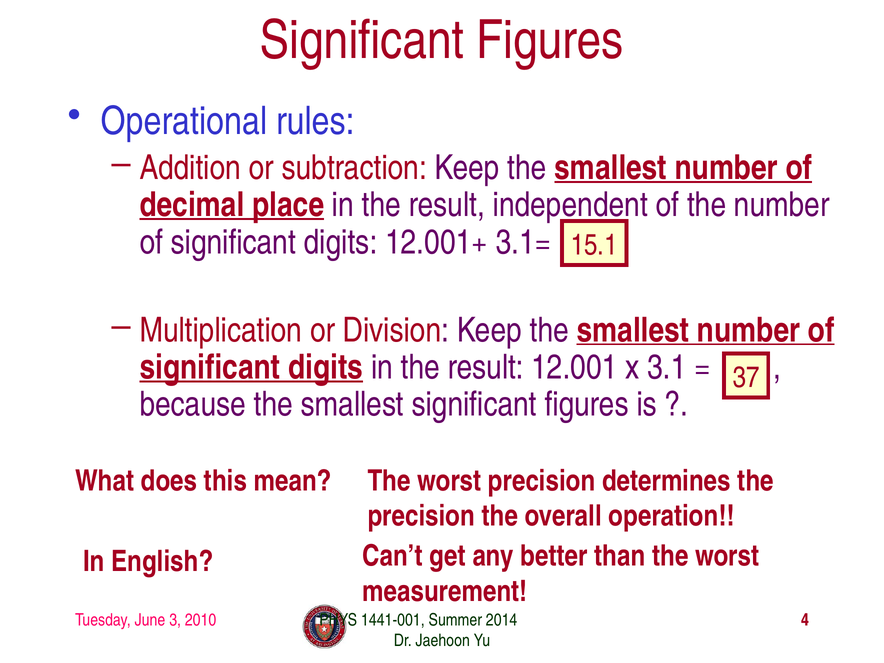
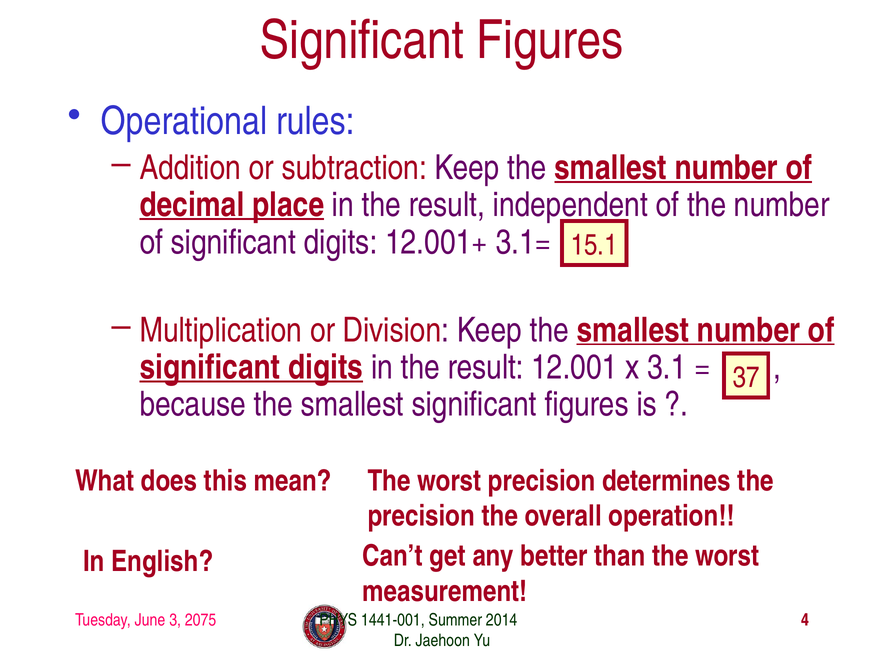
2010: 2010 -> 2075
